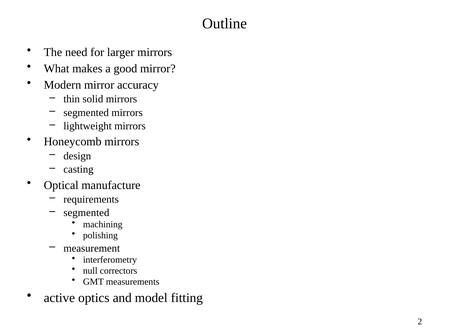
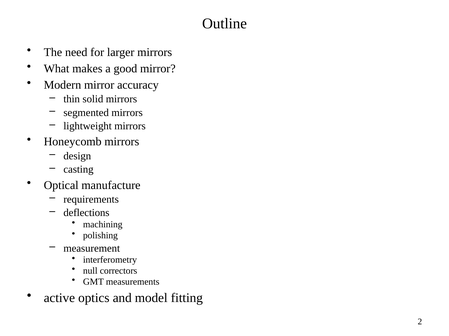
segmented at (86, 213): segmented -> deflections
